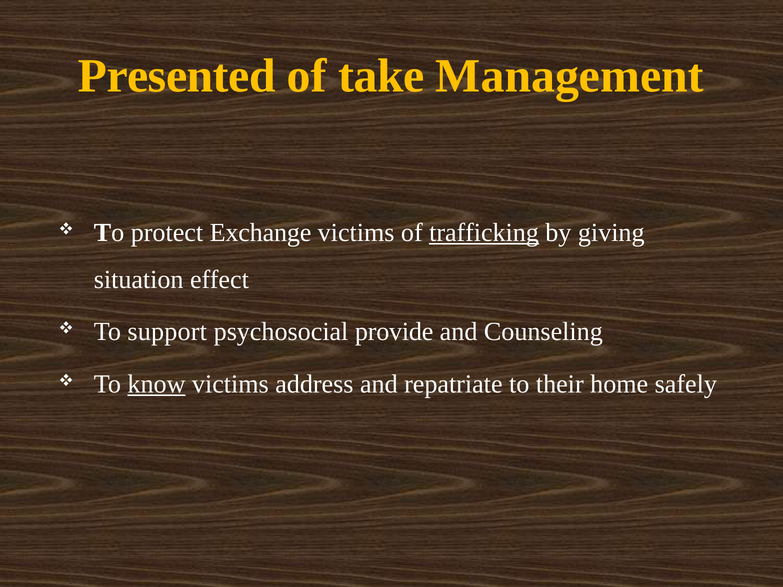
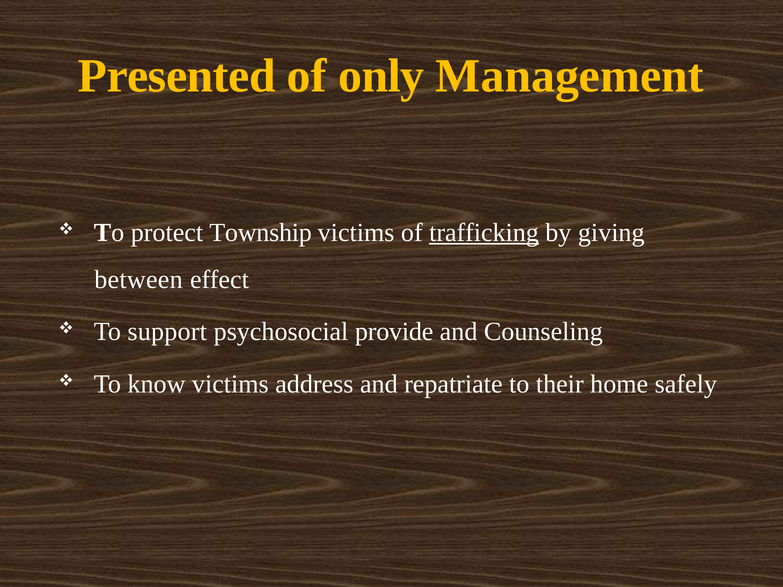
take: take -> only
Exchange: Exchange -> Township
situation: situation -> between
know underline: present -> none
